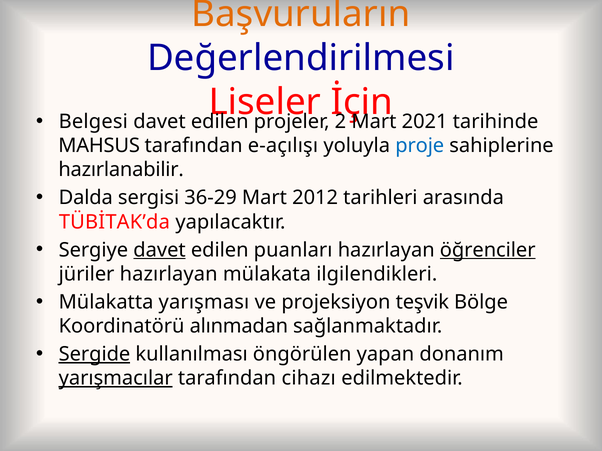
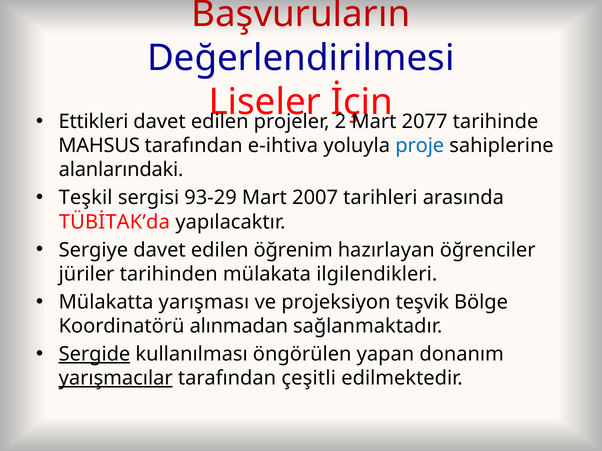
Başvuruların colour: orange -> red
Belgesi: Belgesi -> Ettikleri
2021: 2021 -> 2077
e-açılışı: e-açılışı -> e-ihtiva
hazırlanabilir: hazırlanabilir -> alanlarındaki
Dalda: Dalda -> Teşkil
36-29: 36-29 -> 93-29
2012: 2012 -> 2007
davet at (160, 250) underline: present -> none
puanları: puanları -> öğrenim
öğrenciler underline: present -> none
jüriler hazırlayan: hazırlayan -> tarihinden
cihazı: cihazı -> çeşitli
